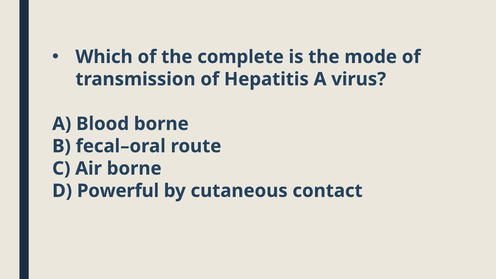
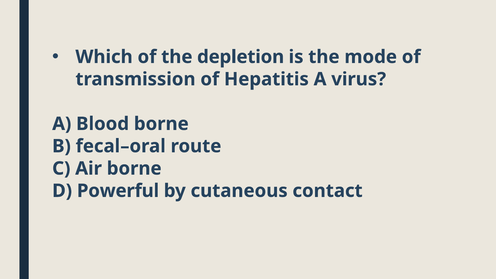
complete: complete -> depletion
